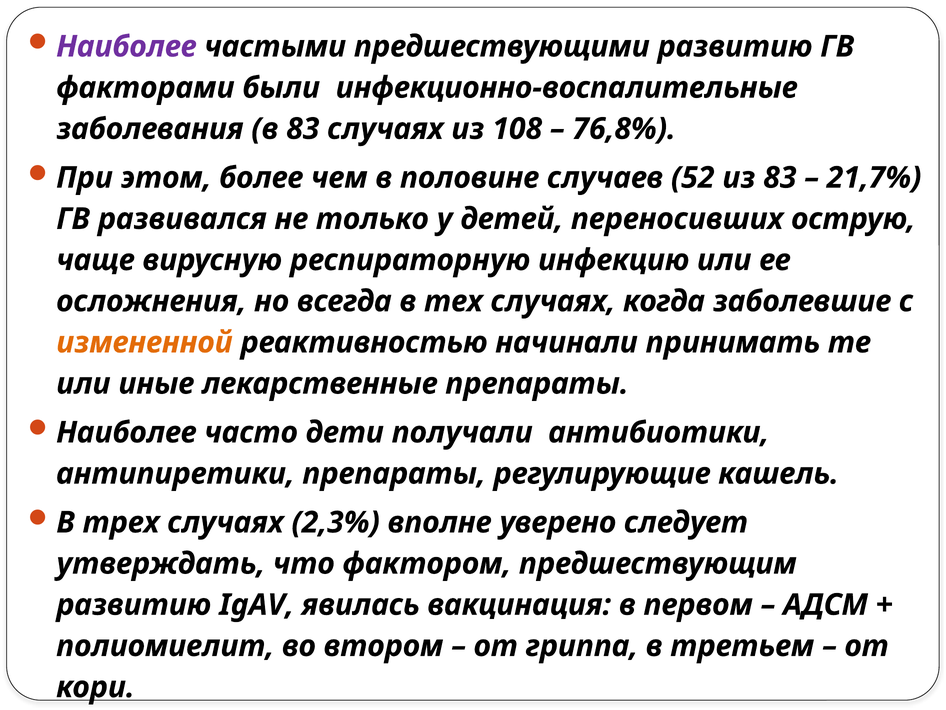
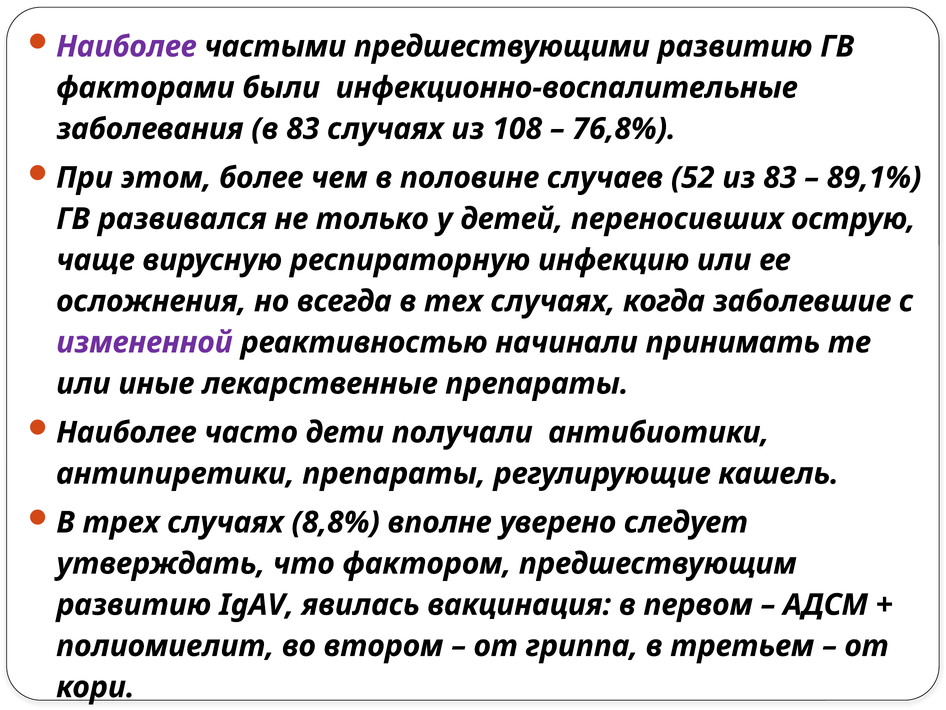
21,7%: 21,7% -> 89,1%
измененной colour: orange -> purple
2,3%: 2,3% -> 8,8%
